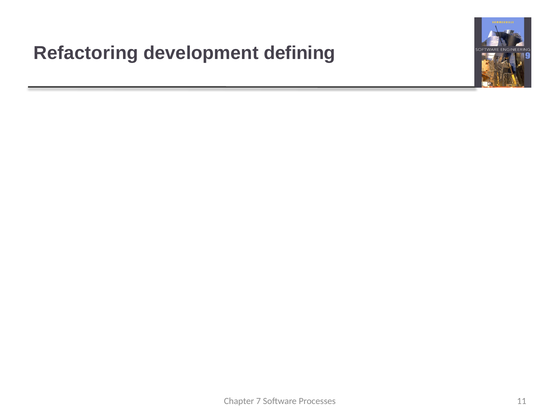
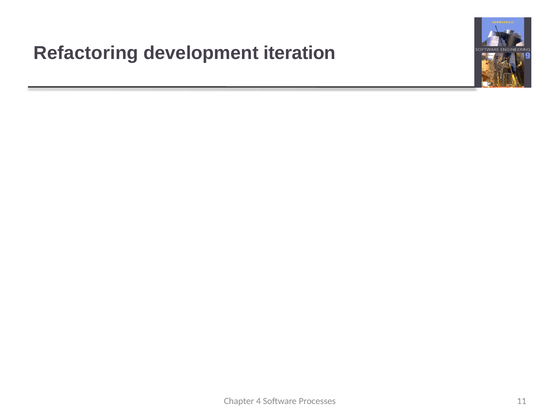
defining: defining -> iteration
7: 7 -> 4
